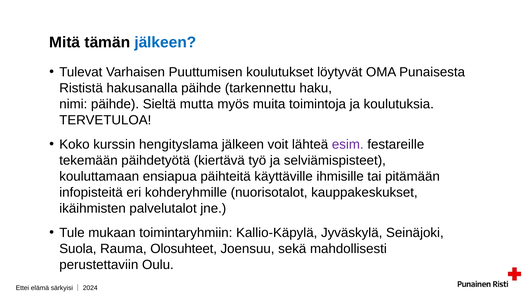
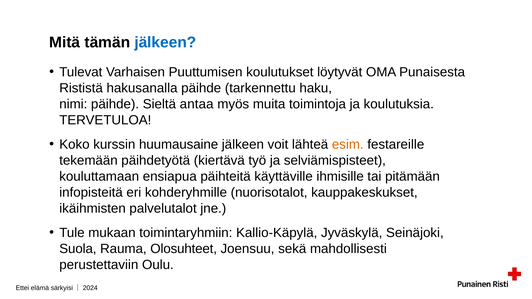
mutta: mutta -> antaa
hengityslama: hengityslama -> huumausaine
esim colour: purple -> orange
